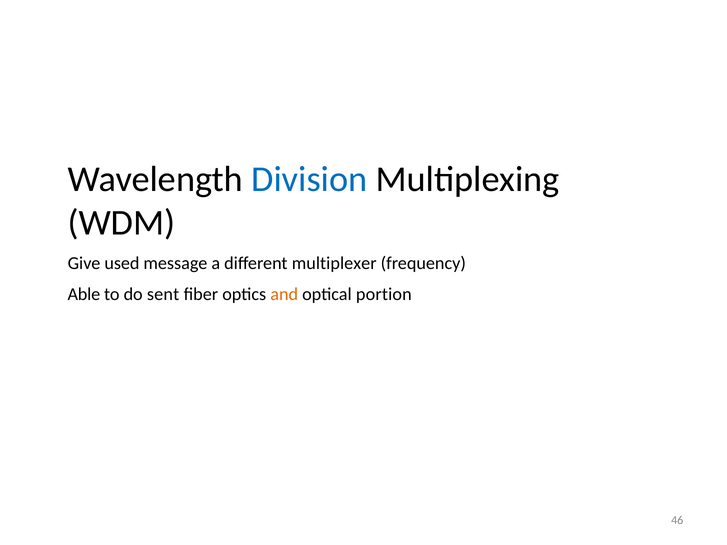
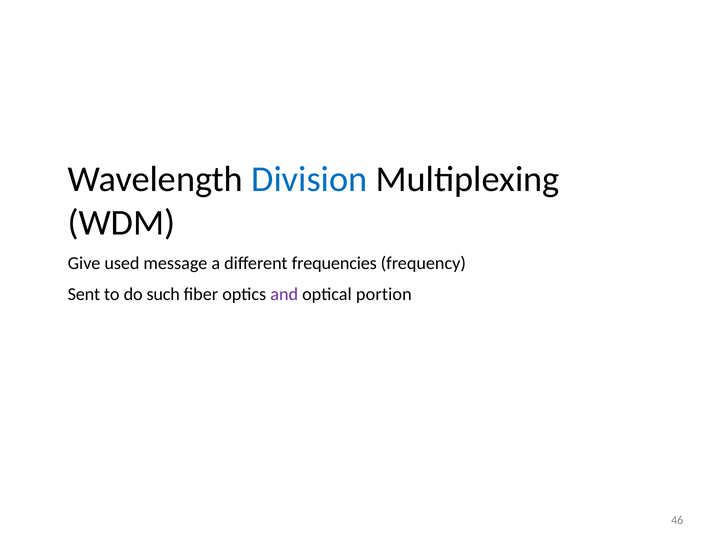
multiplexer: multiplexer -> frequencies
Able: Able -> Sent
sent: sent -> such
and colour: orange -> purple
